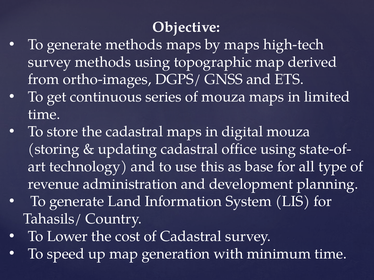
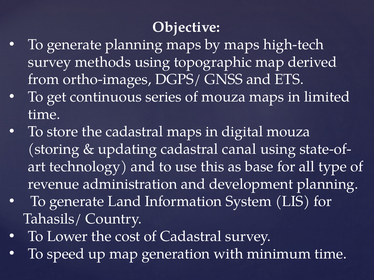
generate methods: methods -> planning
office: office -> canal
